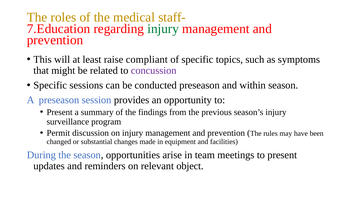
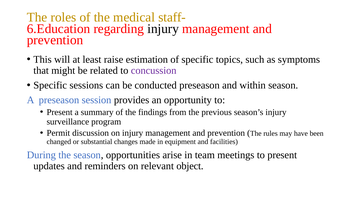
7.Education: 7.Education -> 6.Education
injury at (163, 29) colour: green -> black
compliant: compliant -> estimation
